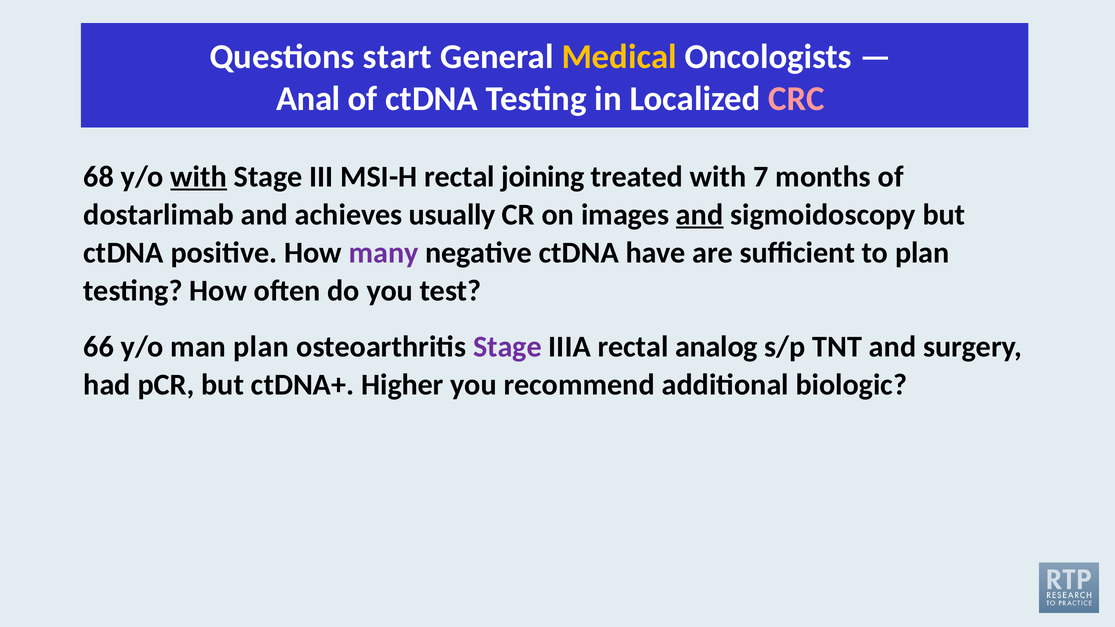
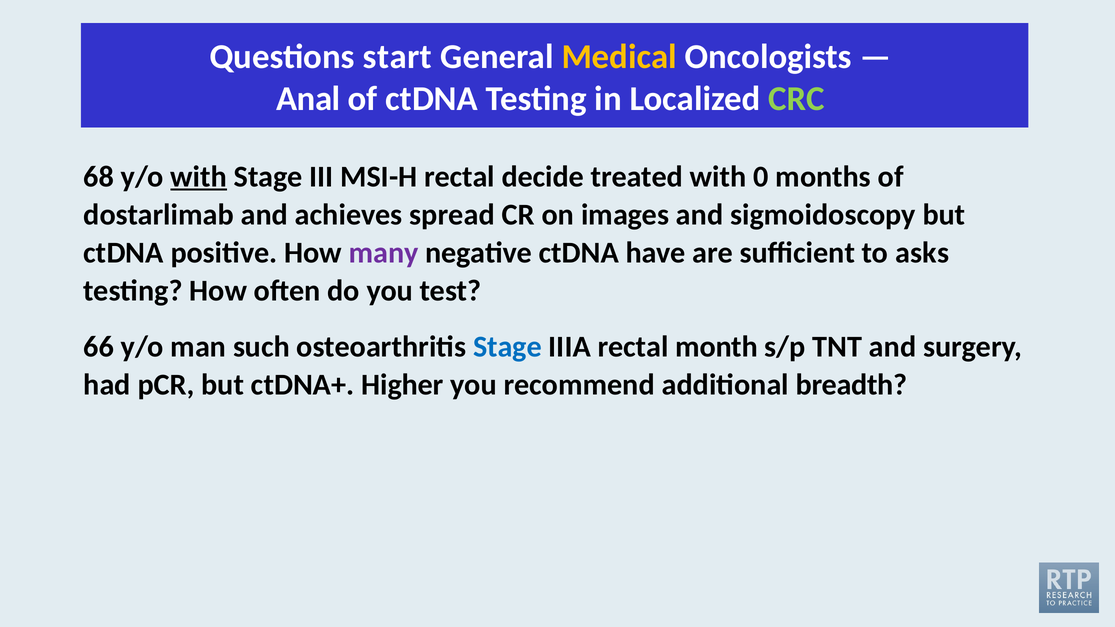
CRC colour: pink -> light green
joining: joining -> decide
7: 7 -> 0
usually: usually -> spread
and at (700, 215) underline: present -> none
to plan: plan -> asks
man plan: plan -> such
Stage at (507, 347) colour: purple -> blue
analog: analog -> month
biologic: biologic -> breadth
